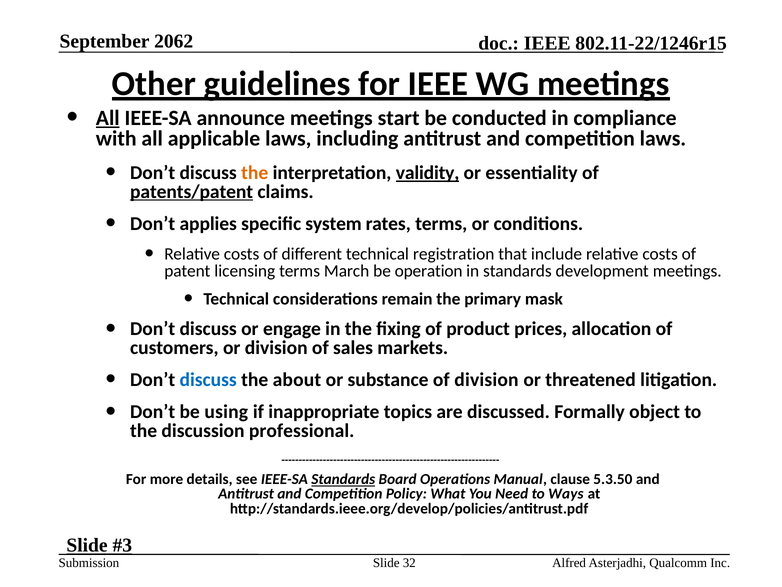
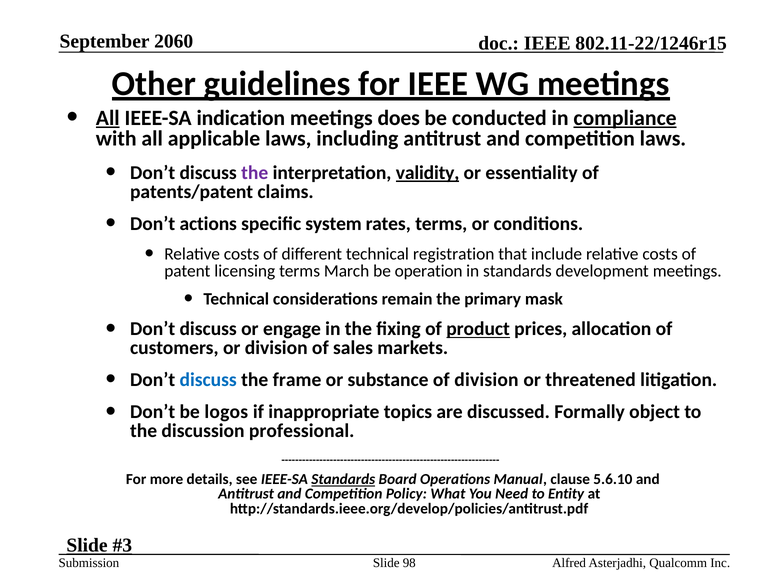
2062: 2062 -> 2060
announce: announce -> indication
start: start -> does
compliance underline: none -> present
the at (255, 173) colour: orange -> purple
patents/patent underline: present -> none
applies: applies -> actions
product underline: none -> present
about: about -> frame
using: using -> logos
5.3.50: 5.3.50 -> 5.6.10
Ways: Ways -> Entity
32: 32 -> 98
